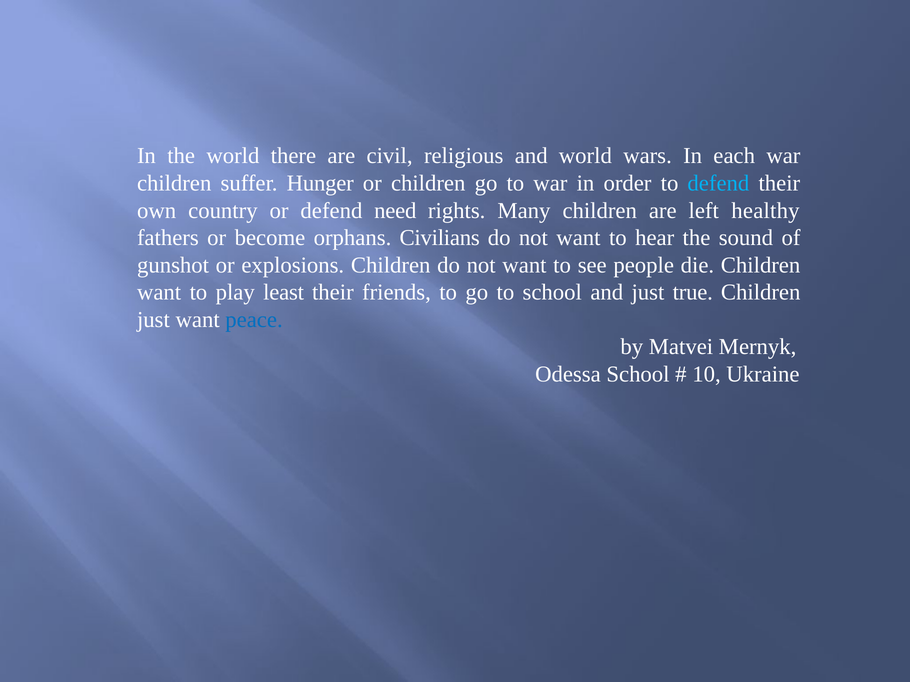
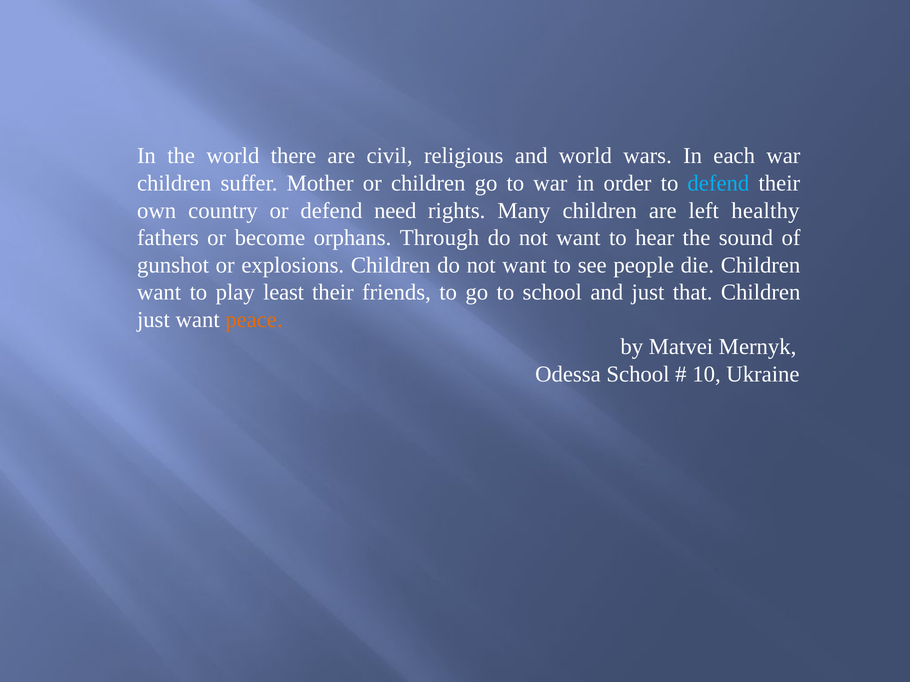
Hunger: Hunger -> Mother
Civilians: Civilians -> Through
true: true -> that
peace colour: blue -> orange
